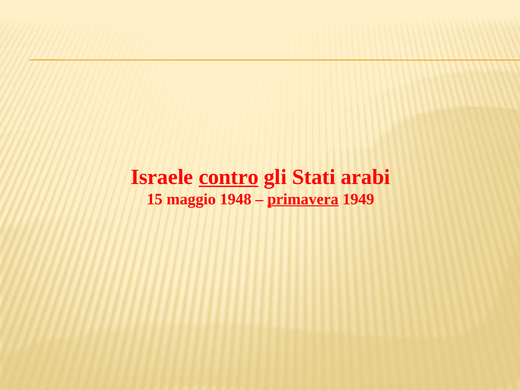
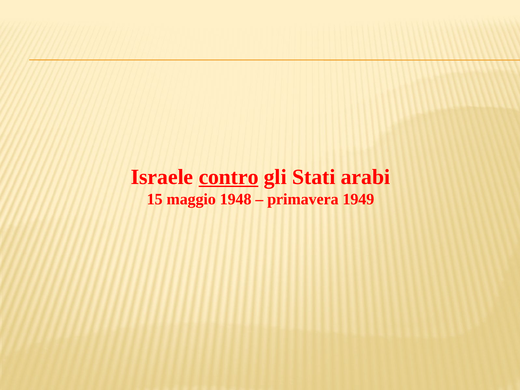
primavera underline: present -> none
